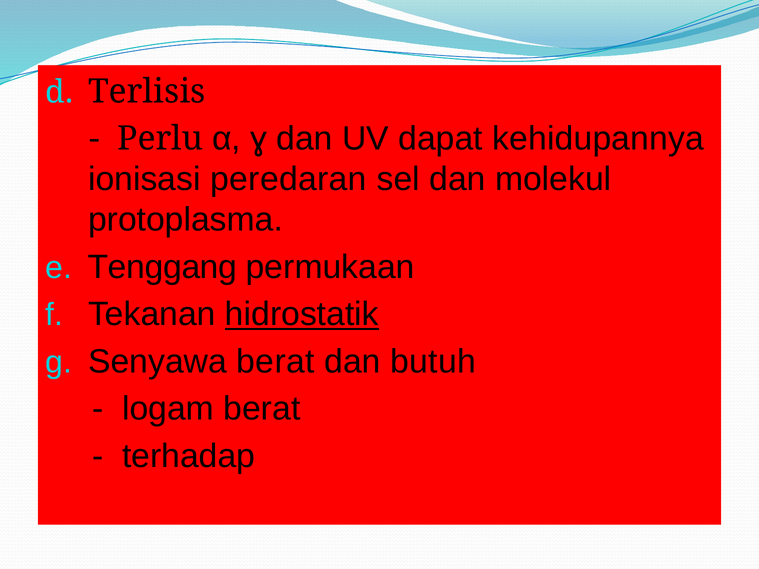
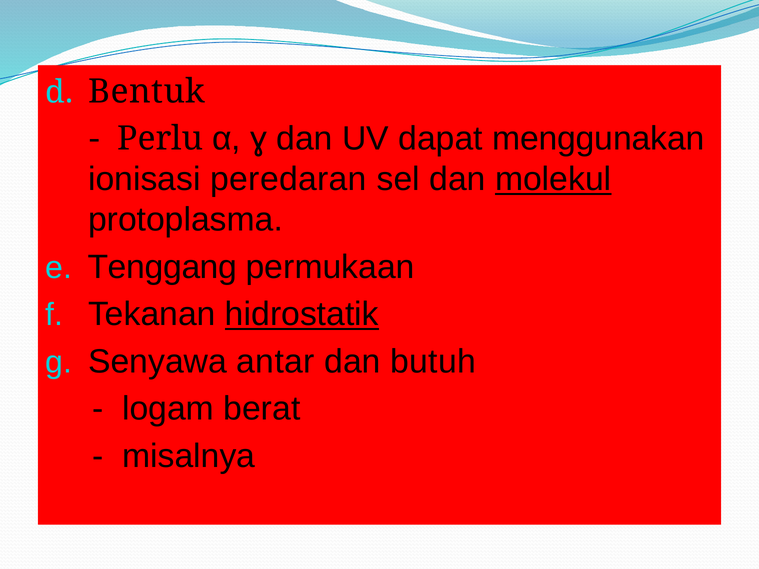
Terlisis: Terlisis -> Bentuk
kehidupannya: kehidupannya -> menggunakan
molekul underline: none -> present
Senyawa berat: berat -> antar
terhadap: terhadap -> misalnya
